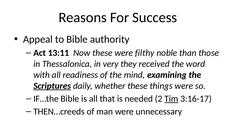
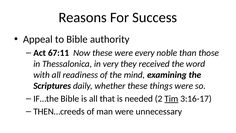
13:11: 13:11 -> 67:11
filthy: filthy -> every
Scriptures underline: present -> none
